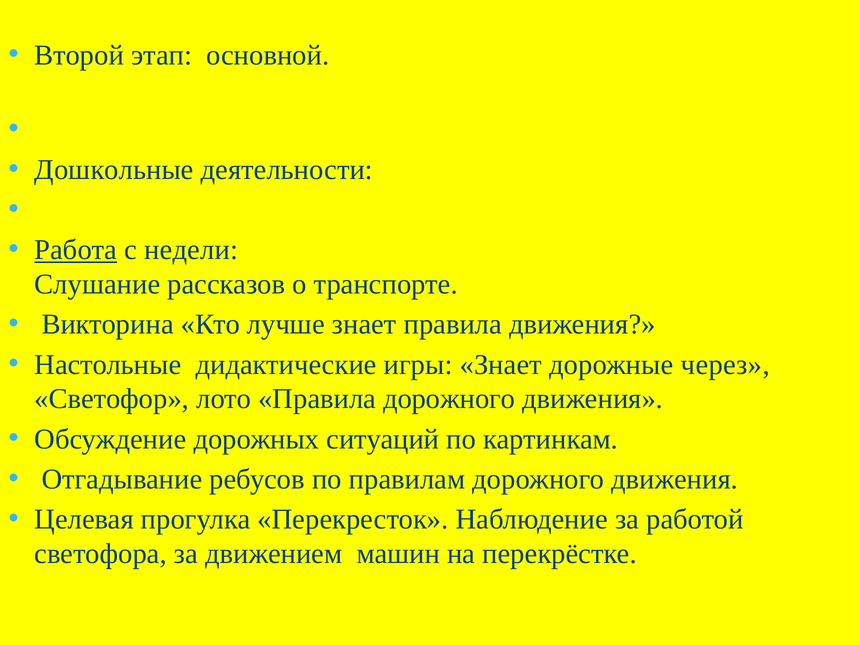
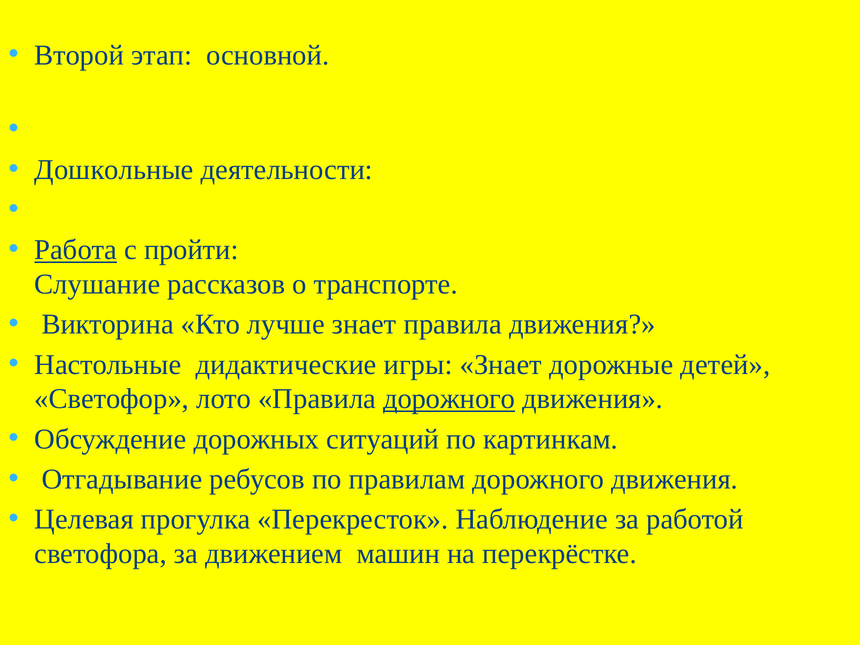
недели: недели -> пройти
через: через -> детей
дорожного at (449, 399) underline: none -> present
